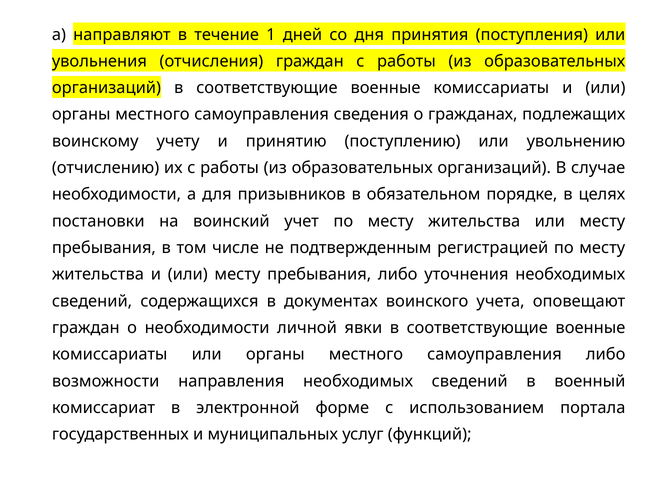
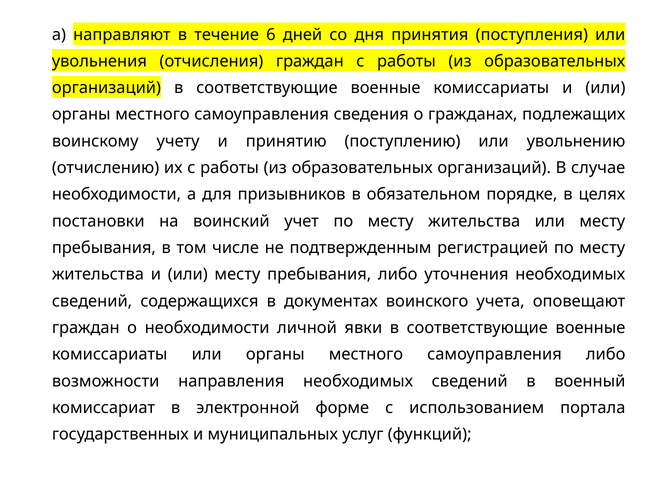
1: 1 -> 6
